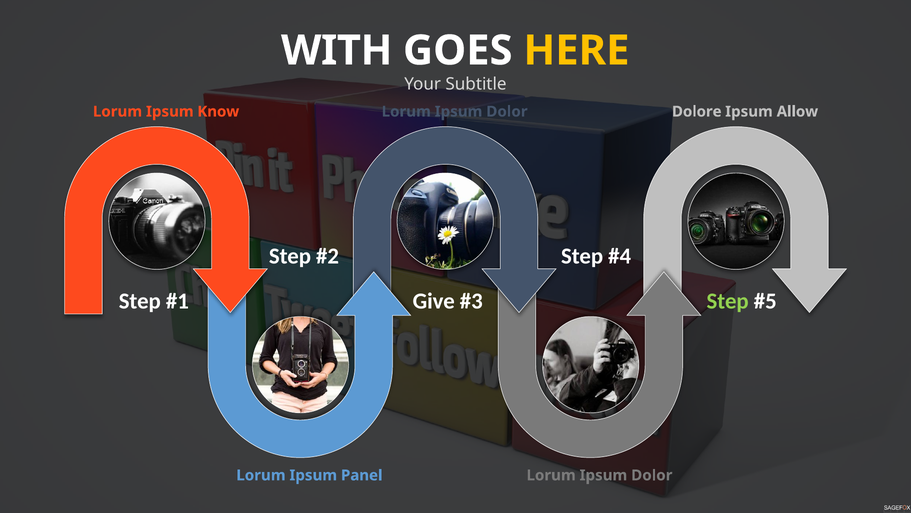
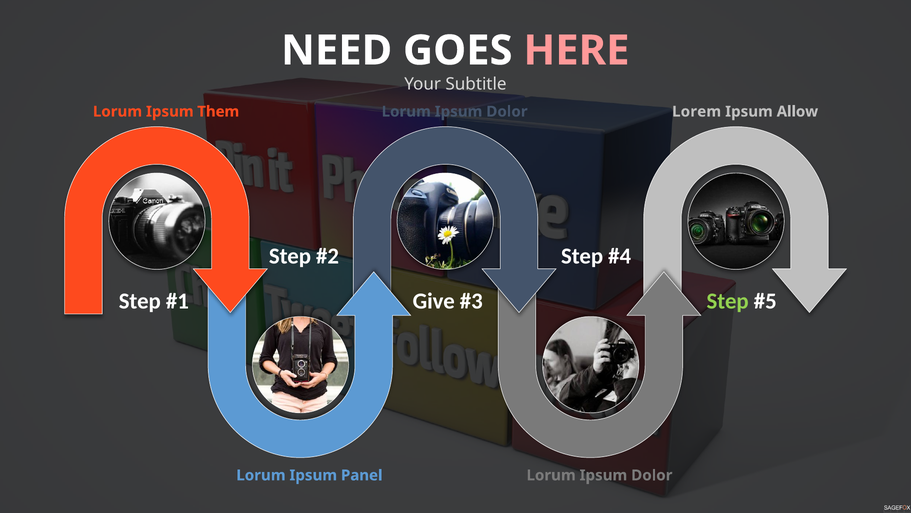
WITH: WITH -> NEED
HERE colour: yellow -> pink
Know: Know -> Them
Dolore: Dolore -> Lorem
